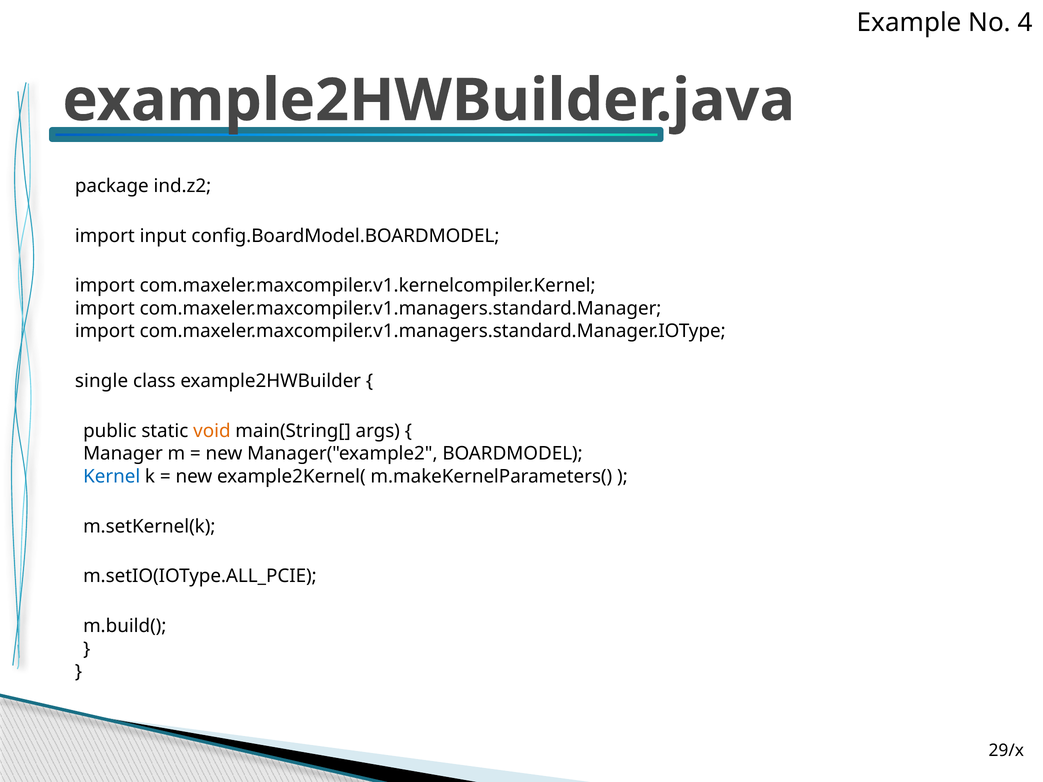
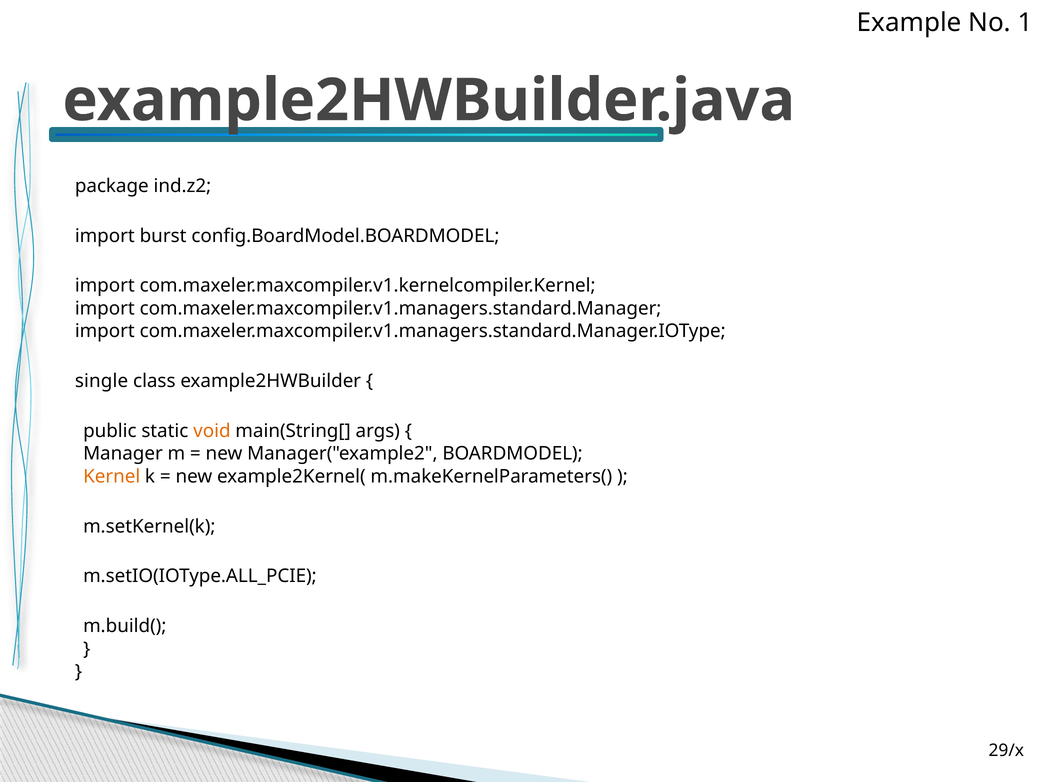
4: 4 -> 1
input: input -> burst
Kernel colour: blue -> orange
